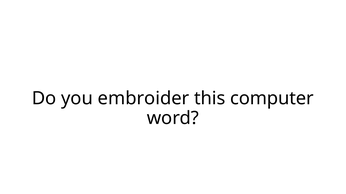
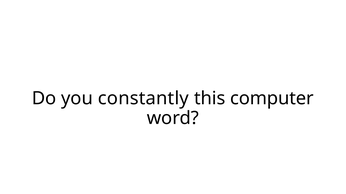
embroider: embroider -> constantly
